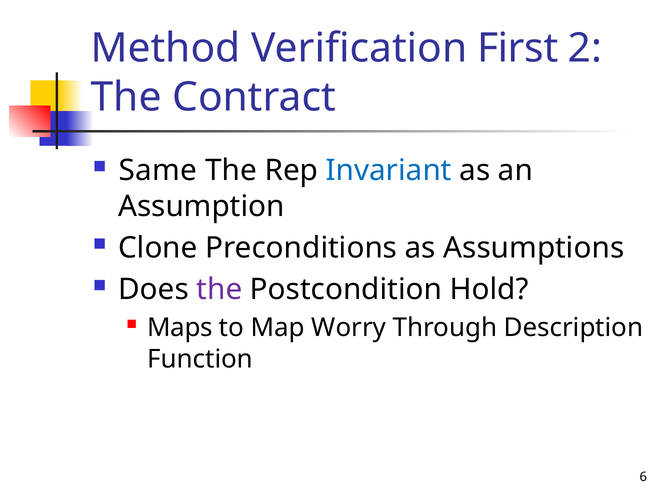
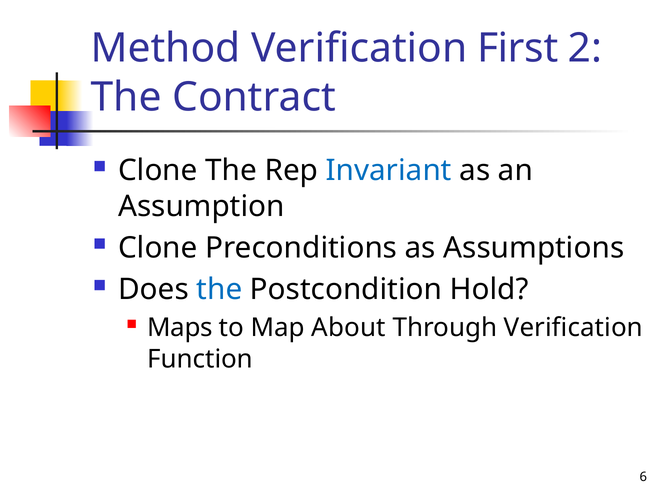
Same at (158, 171): Same -> Clone
the at (219, 289) colour: purple -> blue
Worry: Worry -> About
Through Description: Description -> Verification
